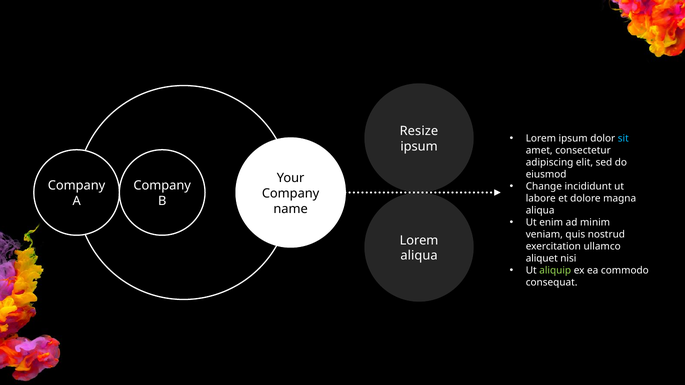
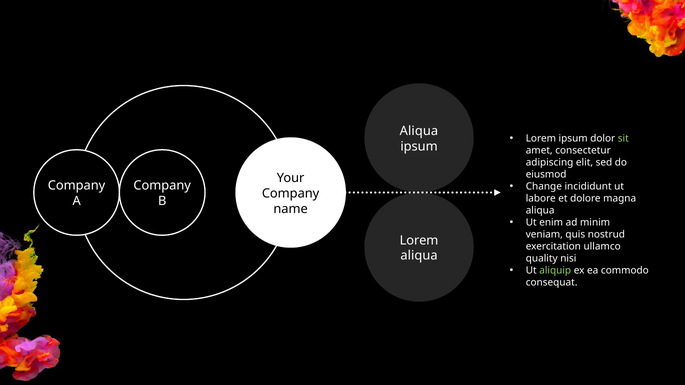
Resize at (419, 131): Resize -> Aliqua
sit colour: light blue -> light green
aliquet: aliquet -> quality
